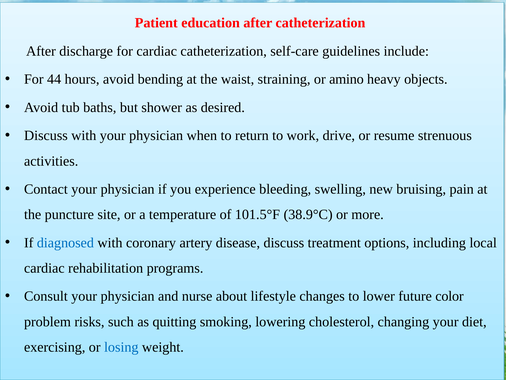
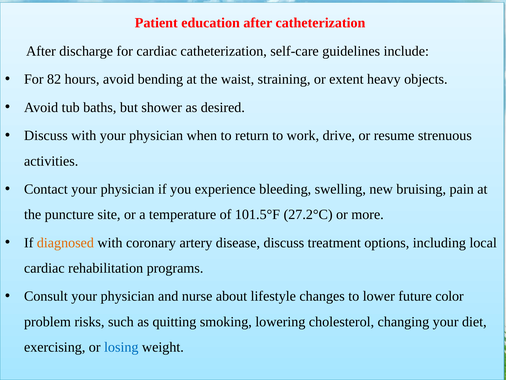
44: 44 -> 82
amino: amino -> extent
38.9°C: 38.9°C -> 27.2°C
diagnosed colour: blue -> orange
